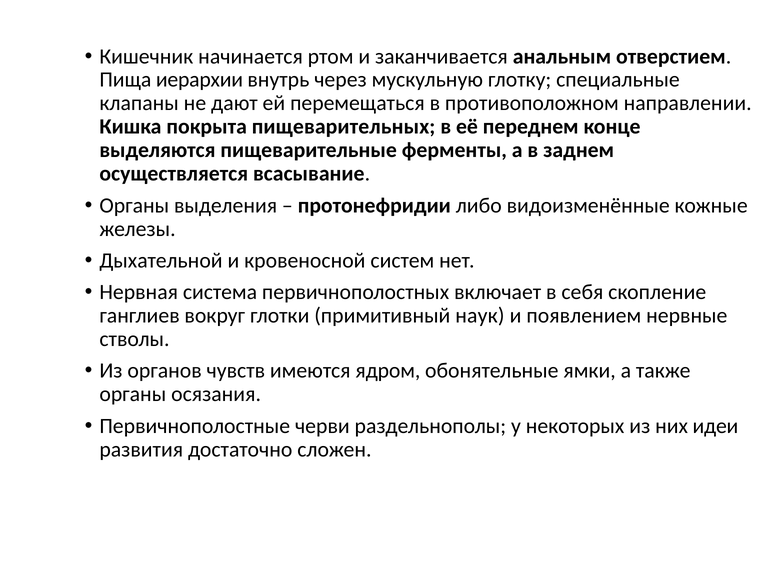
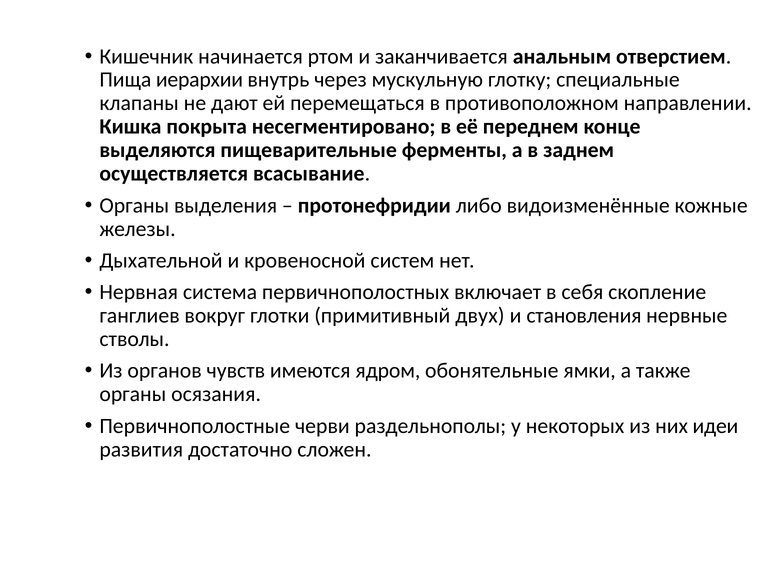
пищеварительных: пищеварительных -> несегментировано
наук: наук -> двух
появлением: появлением -> становления
